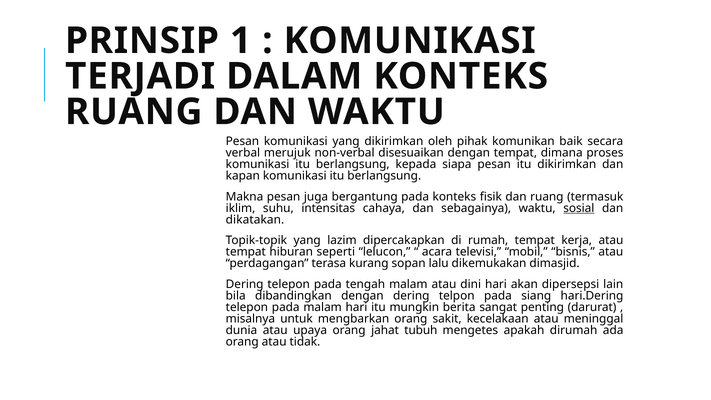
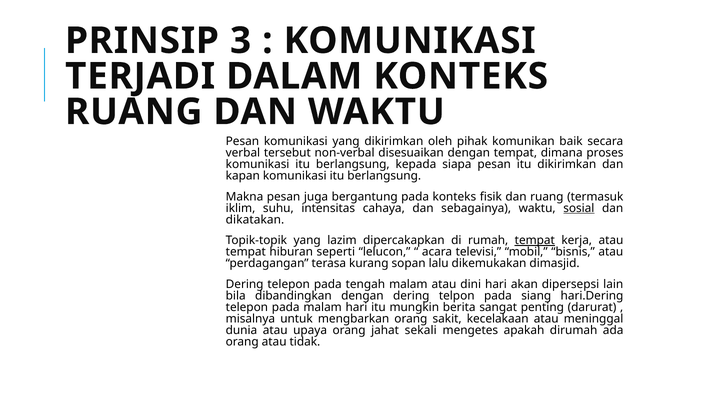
1: 1 -> 3
merujuk: merujuk -> tersebut
tempat at (535, 240) underline: none -> present
tubuh: tubuh -> sekali
